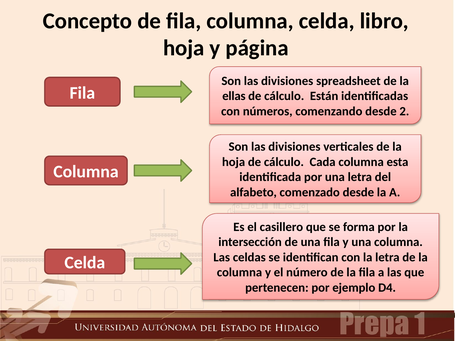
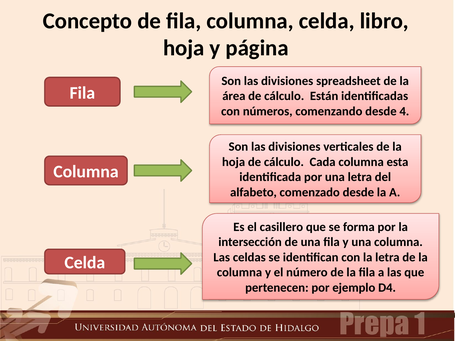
ellas: ellas -> área
2: 2 -> 4
